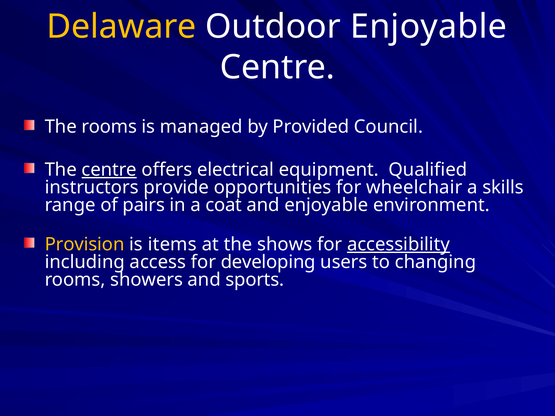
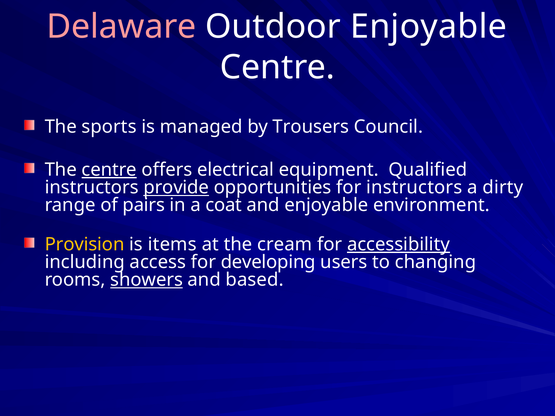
Delaware colour: yellow -> pink
The rooms: rooms -> sports
Provided: Provided -> Trousers
provide underline: none -> present
for wheelchair: wheelchair -> instructors
skills: skills -> dirty
shows: shows -> cream
showers underline: none -> present
sports: sports -> based
